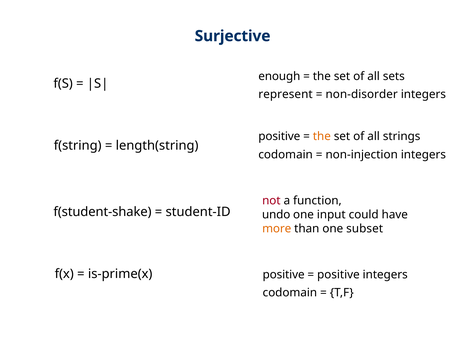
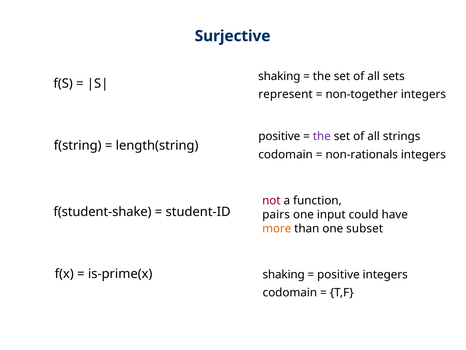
enough at (279, 76): enough -> shaking
non-disorder: non-disorder -> non-together
the at (322, 136) colour: orange -> purple
non-injection: non-injection -> non-rationals
undo: undo -> pairs
positive at (284, 274): positive -> shaking
